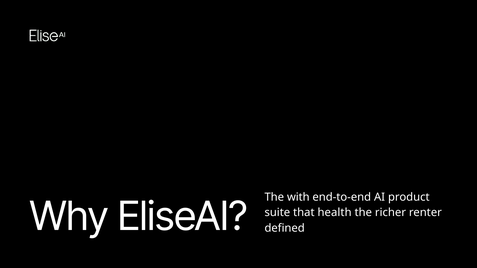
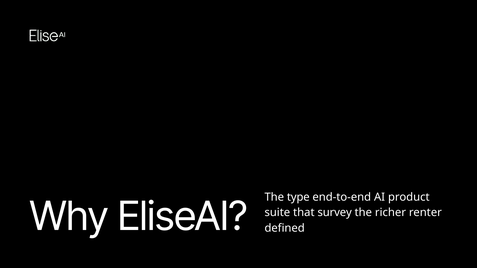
with: with -> type
health: health -> survey
